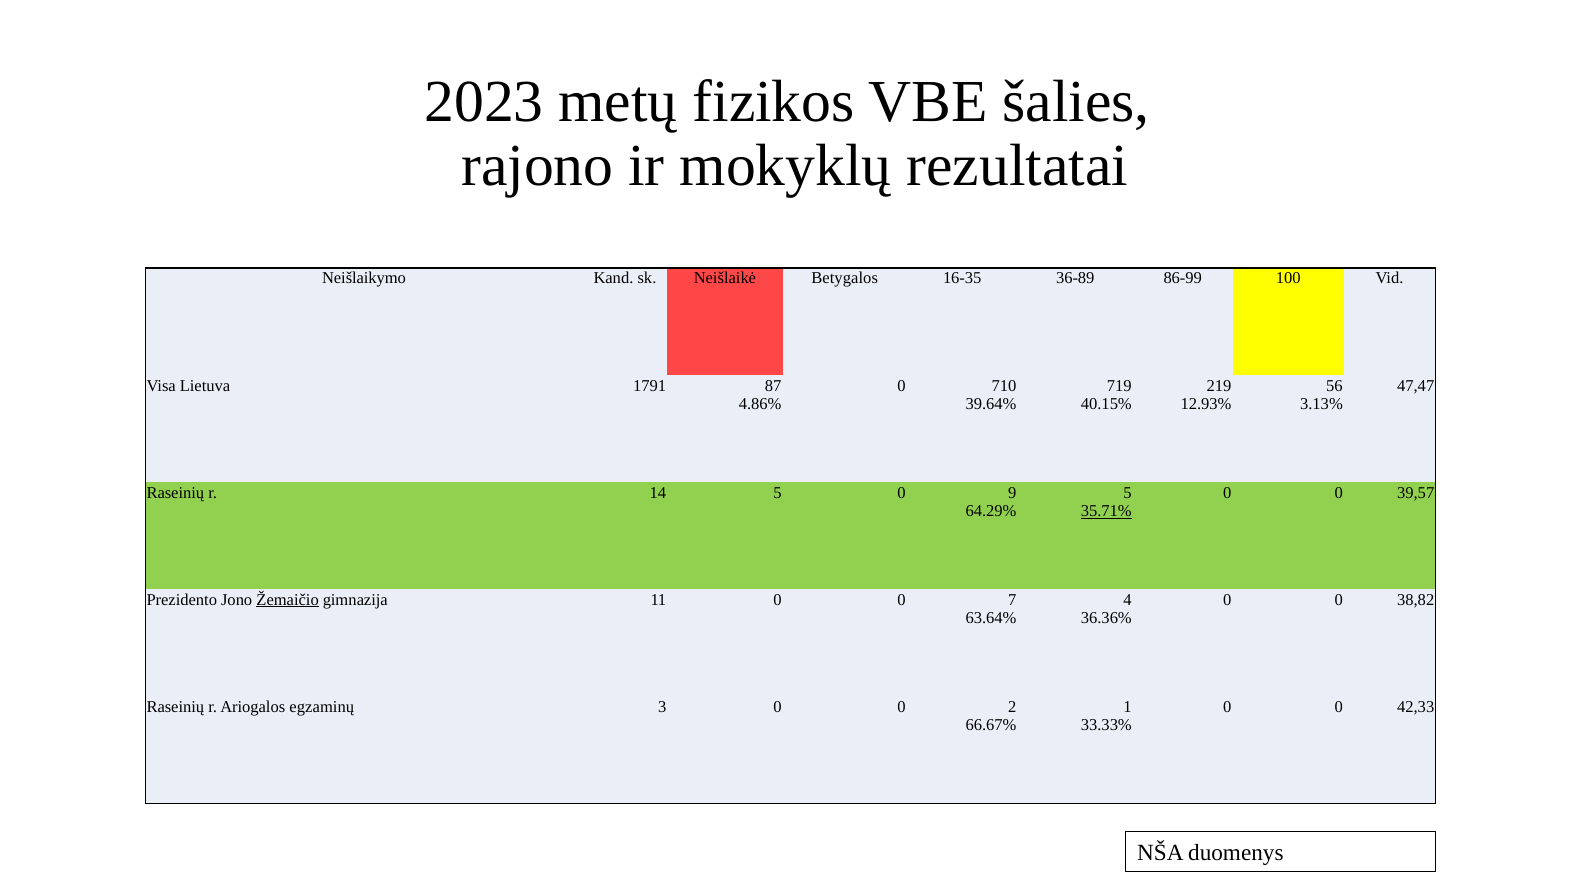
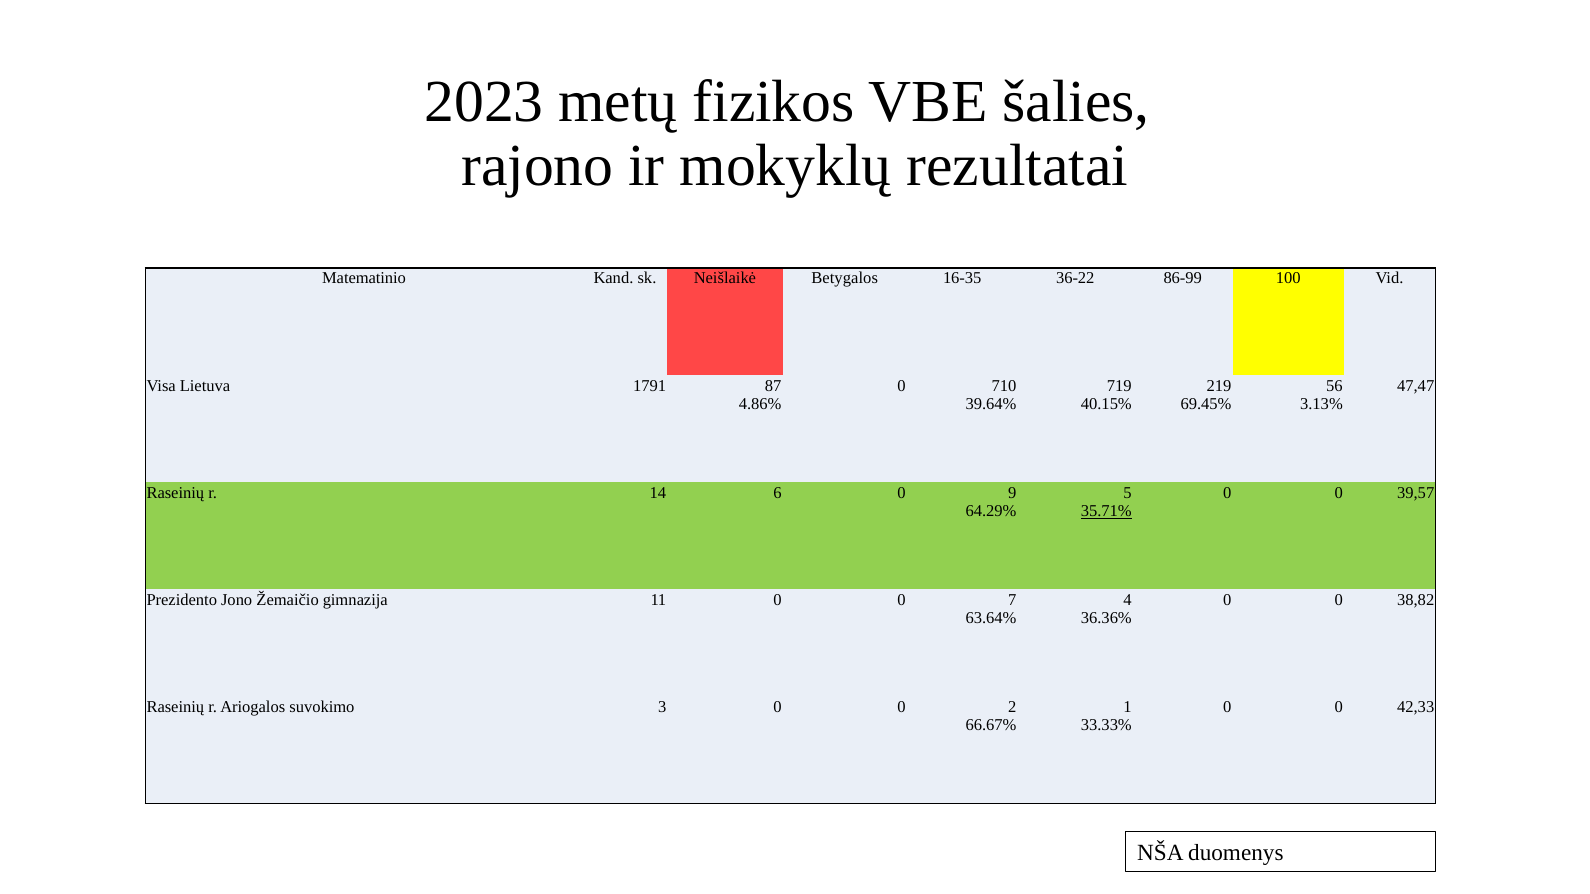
Neišlaikymo: Neišlaikymo -> Matematinio
36-89: 36-89 -> 36-22
12.93%: 12.93% -> 69.45%
14 5: 5 -> 6
Žemaičio underline: present -> none
egzaminų: egzaminų -> suvokimo
